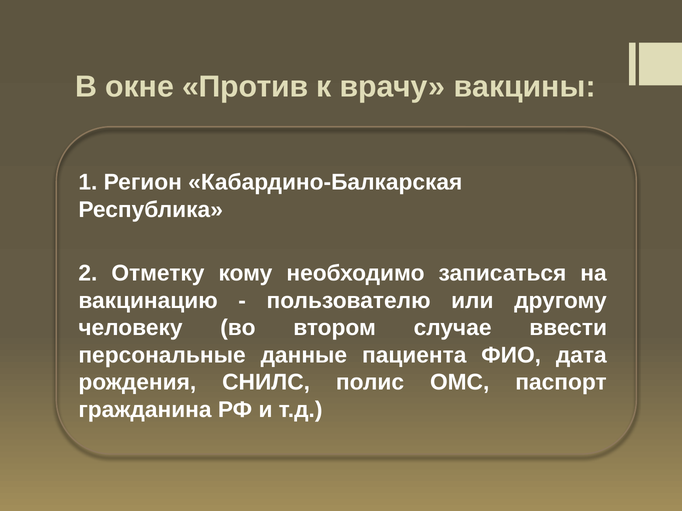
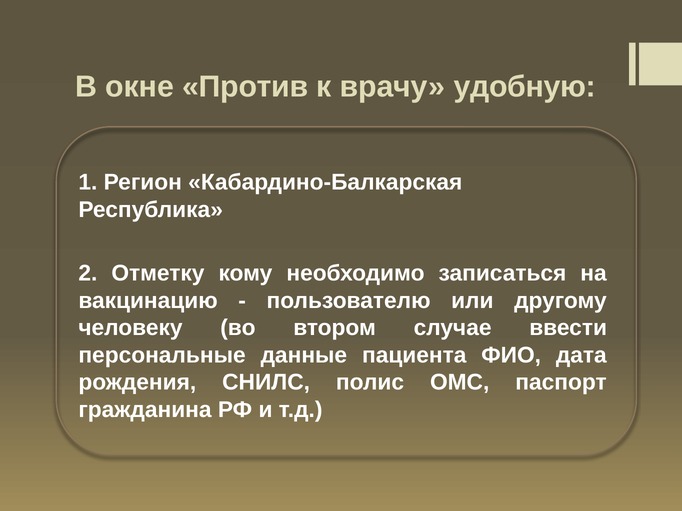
вакцины: вакцины -> удобную
